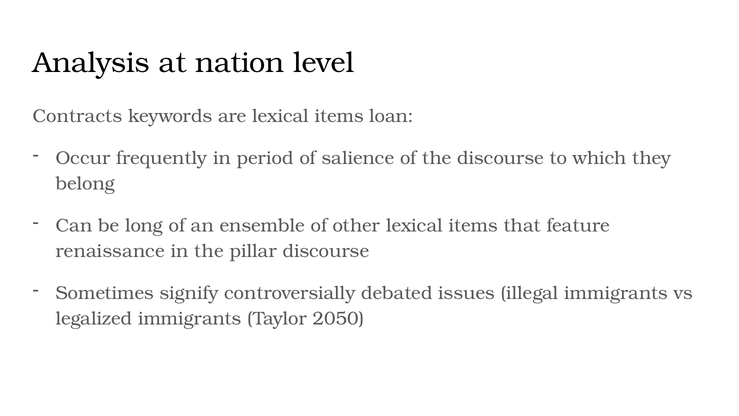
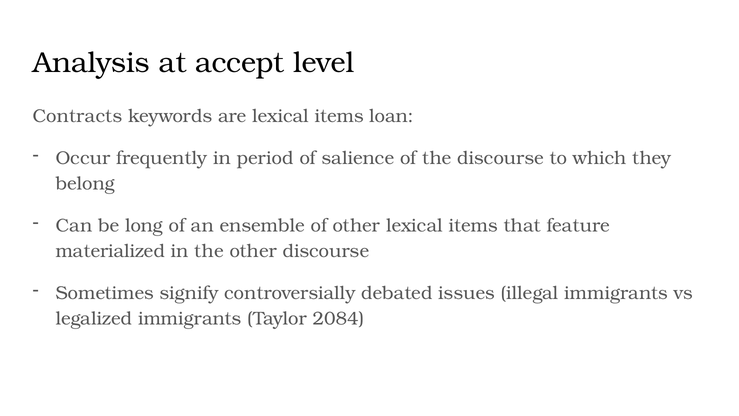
nation: nation -> accept
renaissance: renaissance -> materialized
the pillar: pillar -> other
2050: 2050 -> 2084
